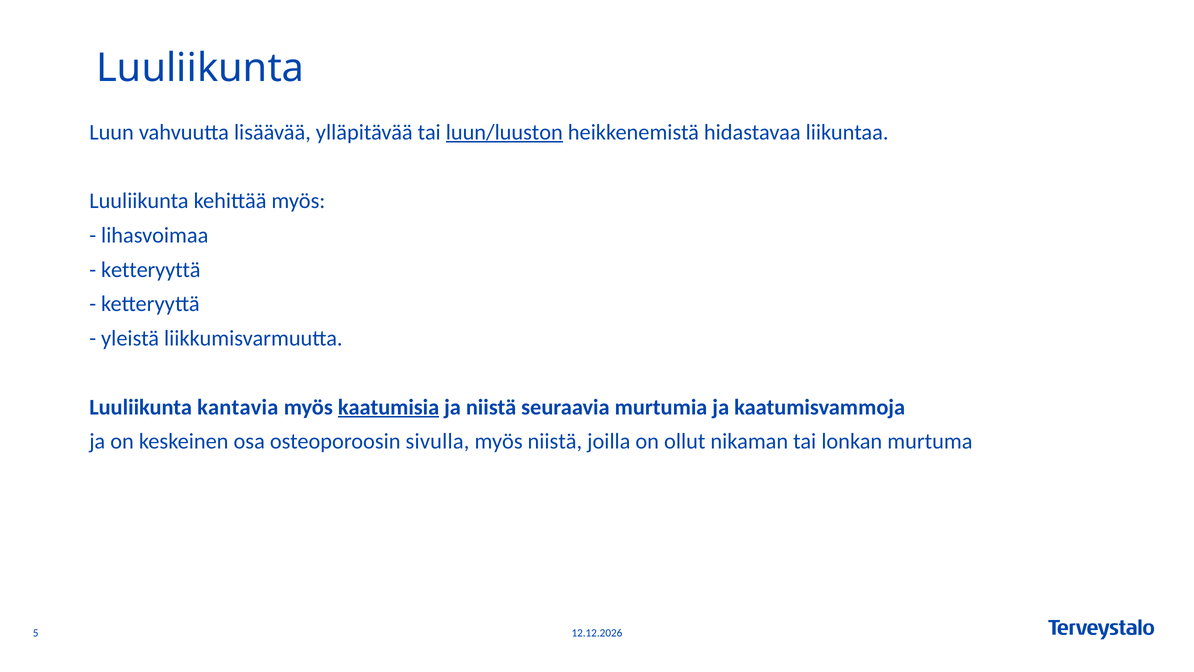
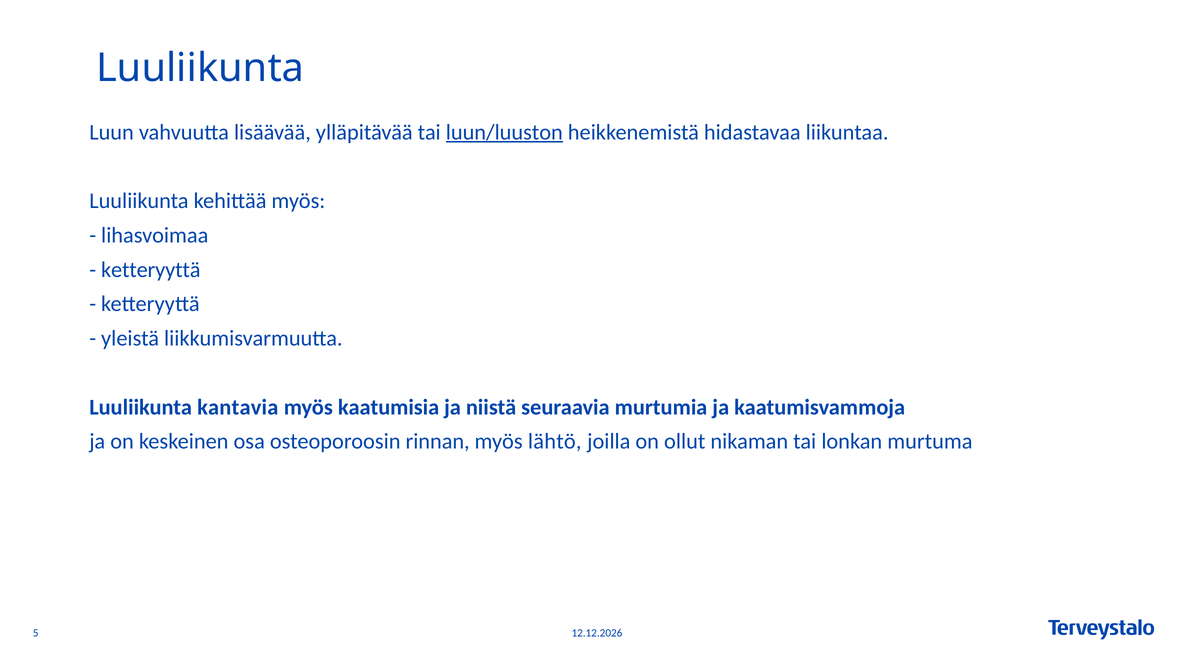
kaatumisia underline: present -> none
sivulla: sivulla -> rinnan
myös niistä: niistä -> lähtö
